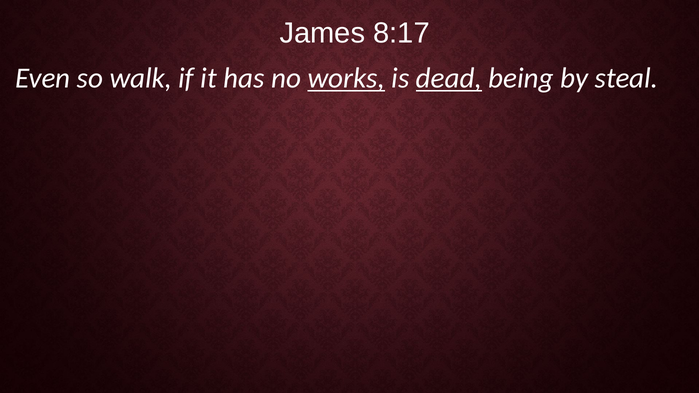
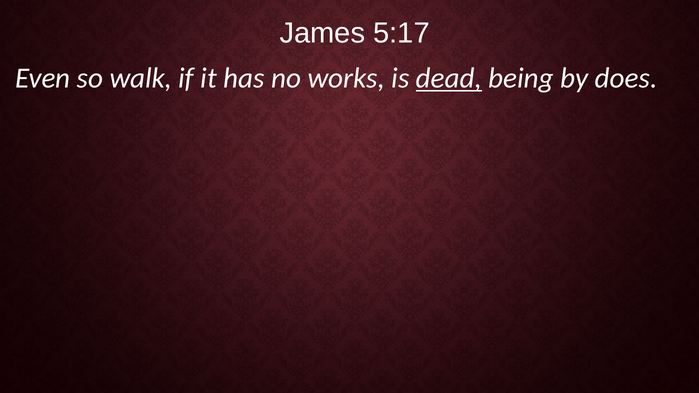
8:17: 8:17 -> 5:17
works underline: present -> none
steal: steal -> does
